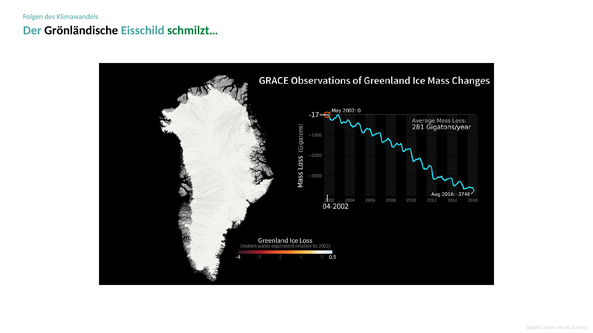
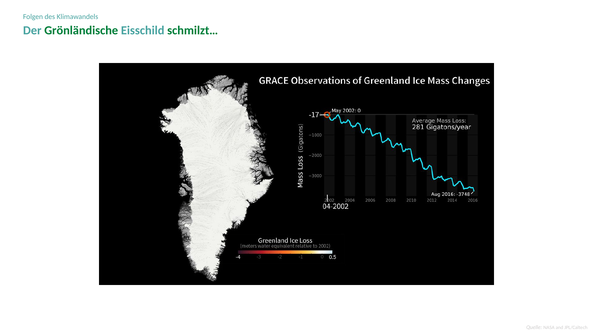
Grönländische colour: black -> green
